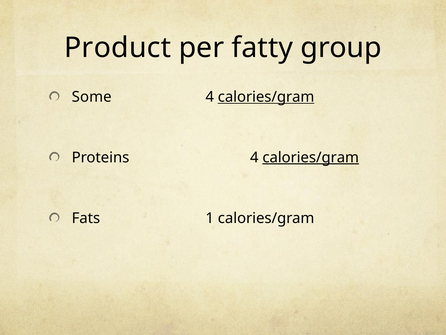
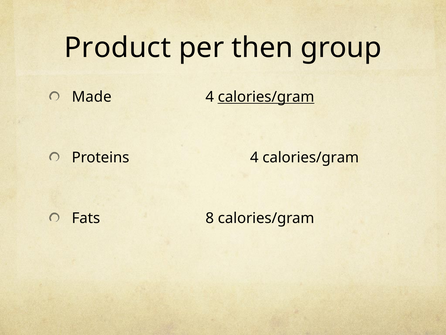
fatty: fatty -> then
Some: Some -> Made
calories/gram at (311, 157) underline: present -> none
1: 1 -> 8
